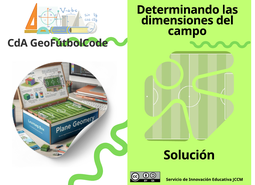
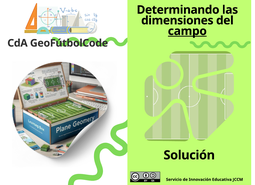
campo underline: none -> present
